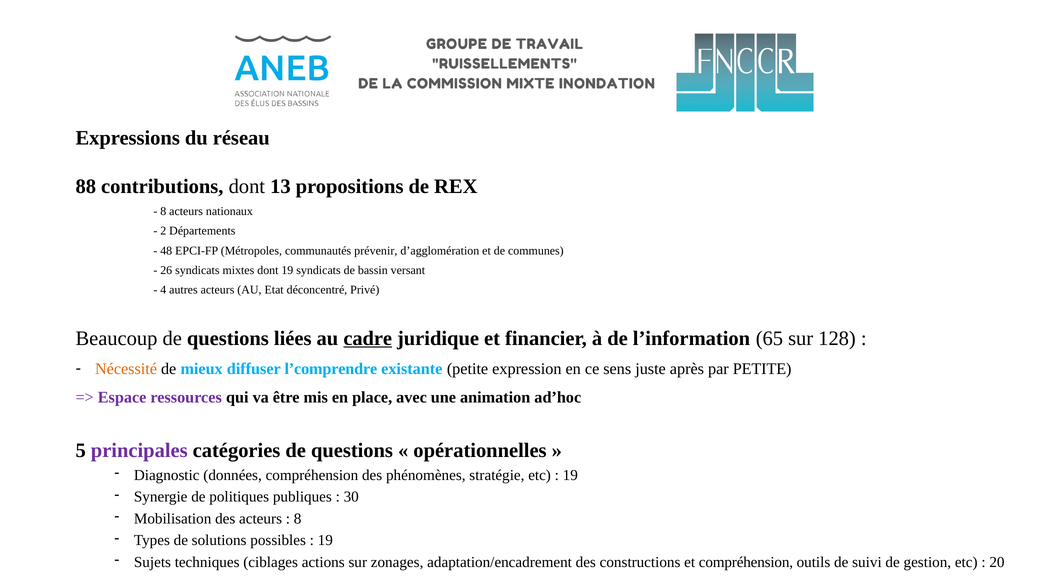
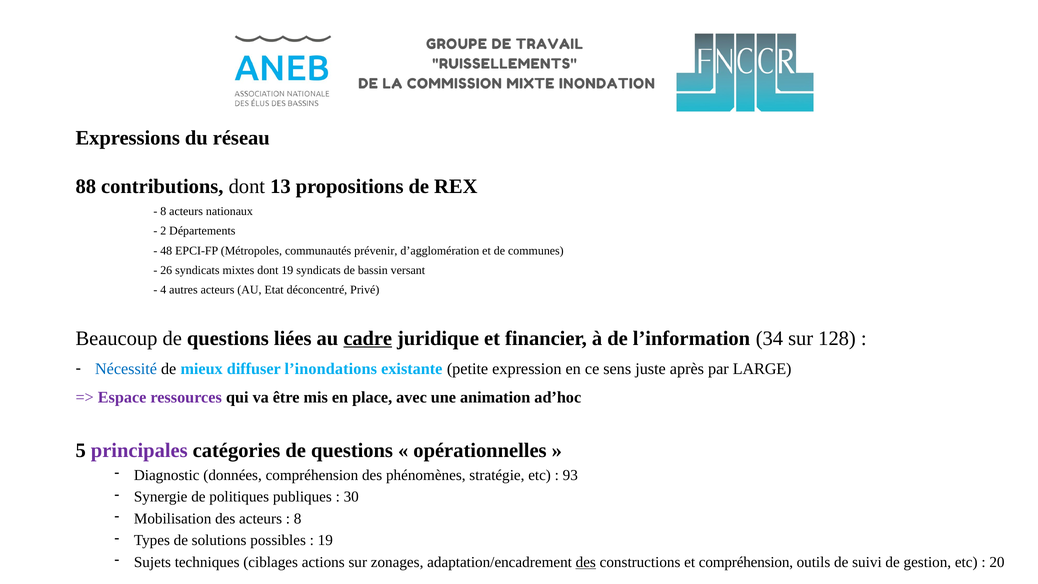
65: 65 -> 34
Nécessité colour: orange -> blue
l’comprendre: l’comprendre -> l’inondations
par PETITE: PETITE -> LARGE
19 at (570, 475): 19 -> 93
des at (586, 562) underline: none -> present
